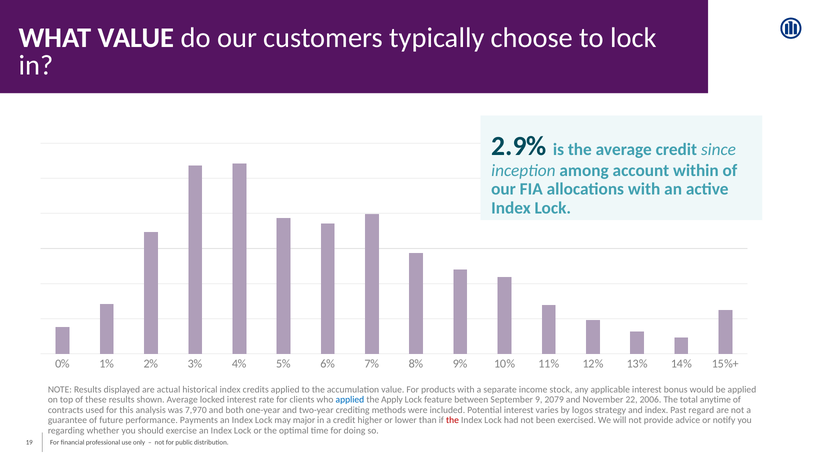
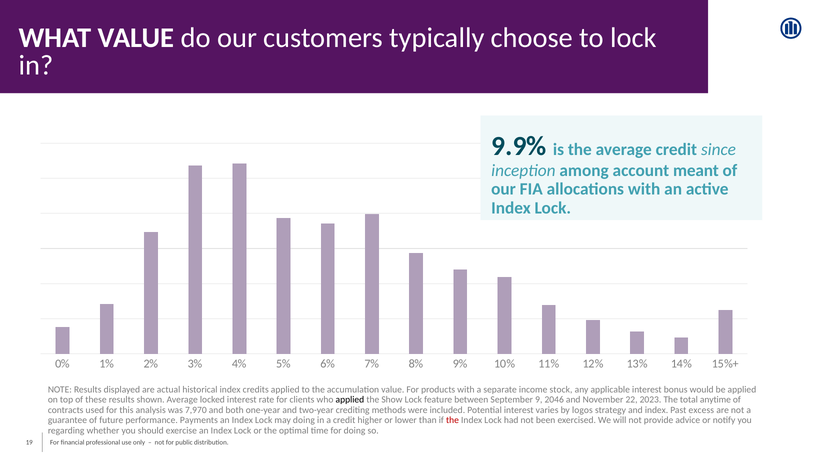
2.9%: 2.9% -> 9.9%
within: within -> meant
applied at (350, 400) colour: blue -> black
Apply: Apply -> Show
2079: 2079 -> 2046
2006: 2006 -> 2023
regard: regard -> excess
may major: major -> doing
